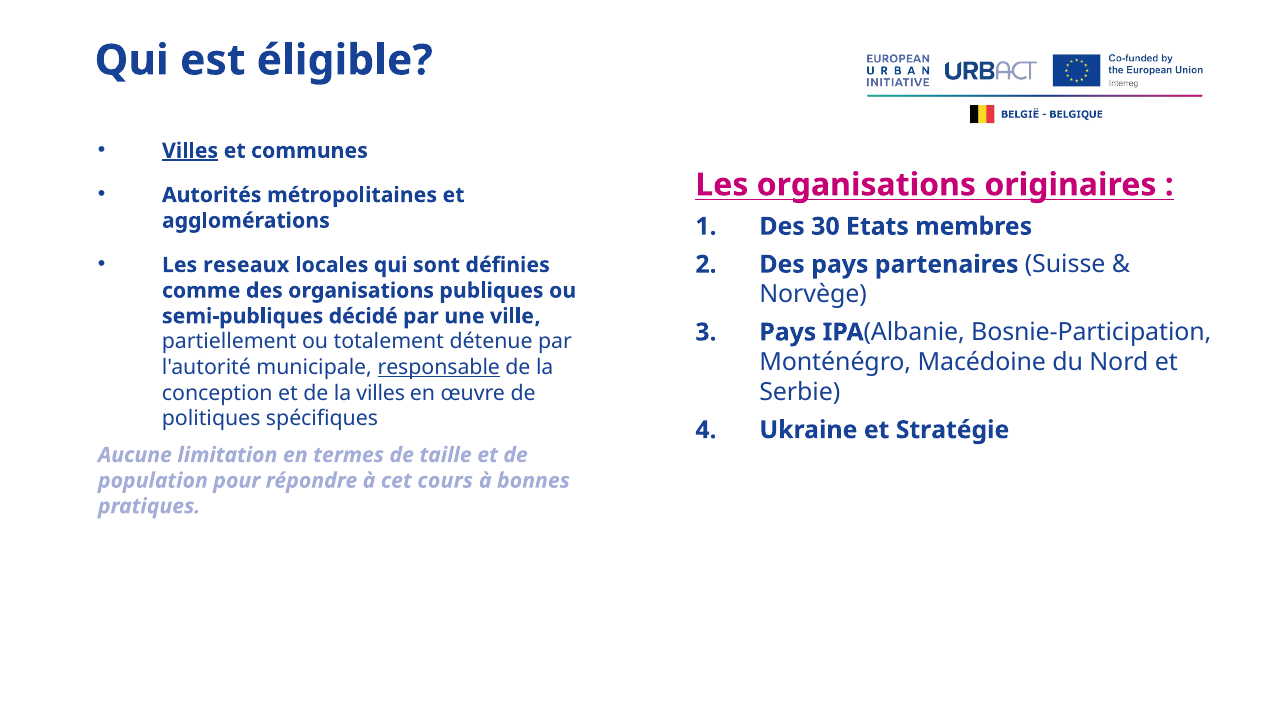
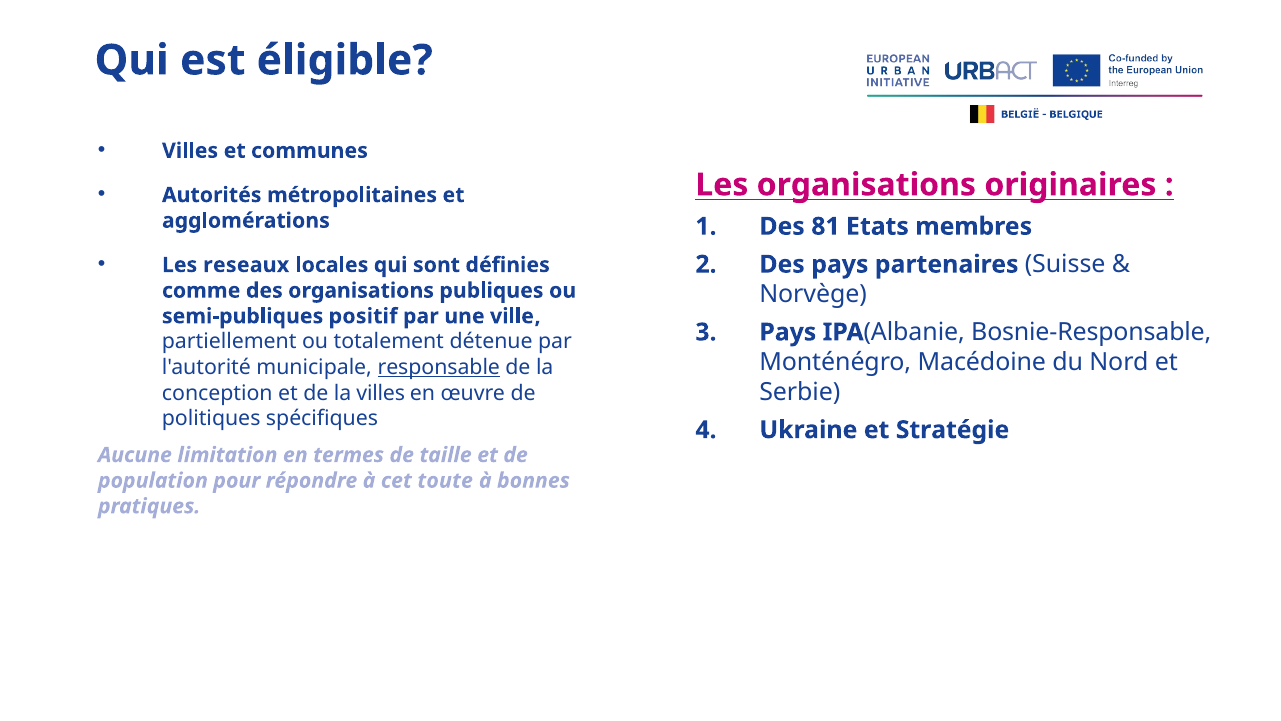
Villes at (190, 151) underline: present -> none
30: 30 -> 81
décidé: décidé -> positif
Bosnie-Participation: Bosnie-Participation -> Bosnie-Responsable
cours: cours -> toute
